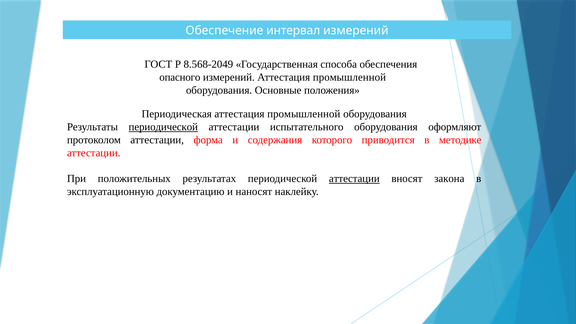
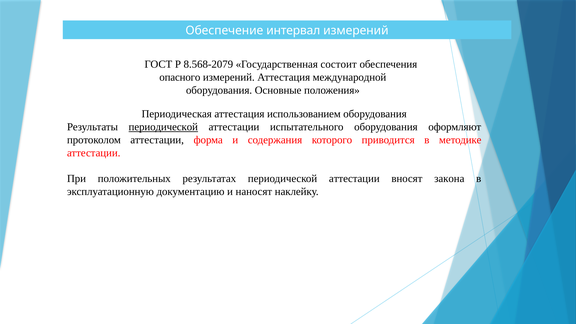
8.568-2049: 8.568-2049 -> 8.568-2079
способа: способа -> состоит
измерений Аттестация промышленной: промышленной -> международной
Периодическая аттестация промышленной: промышленной -> использованием
аттестации at (354, 179) underline: present -> none
